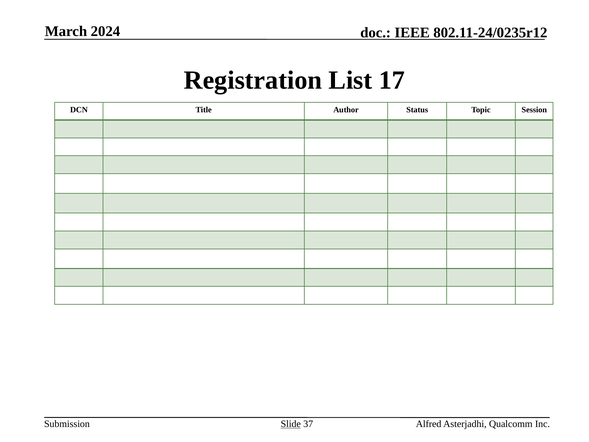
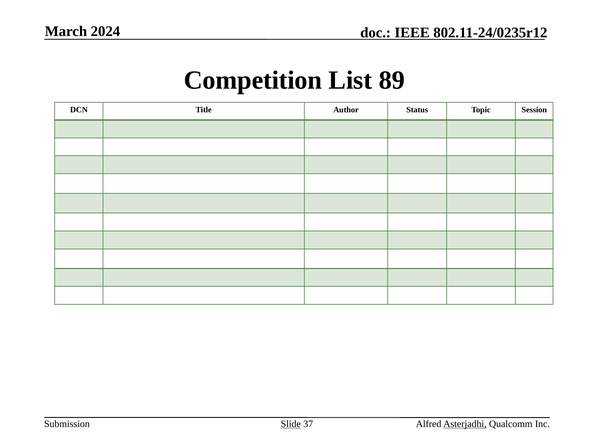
Registration: Registration -> Competition
17: 17 -> 89
Asterjadhi underline: none -> present
